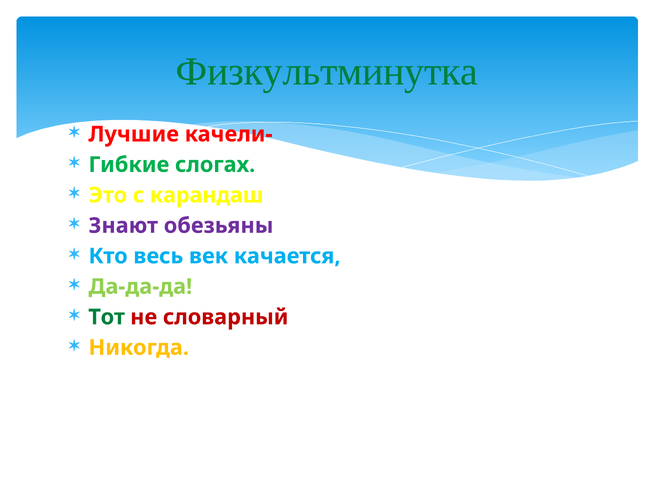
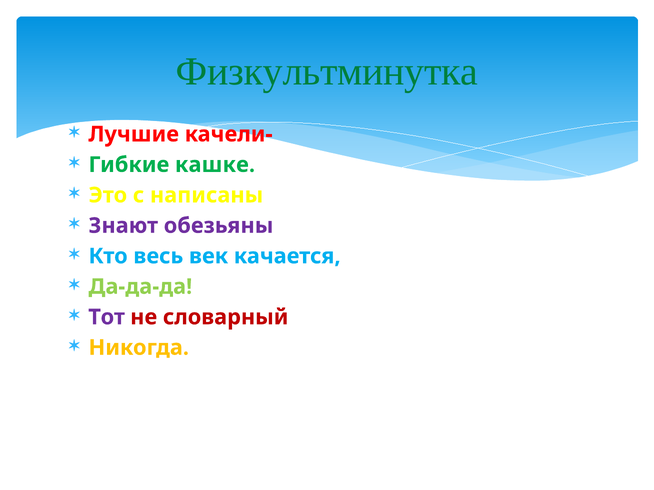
слогах: слогах -> кашке
карандаш: карандаш -> написаны
Тот colour: green -> purple
